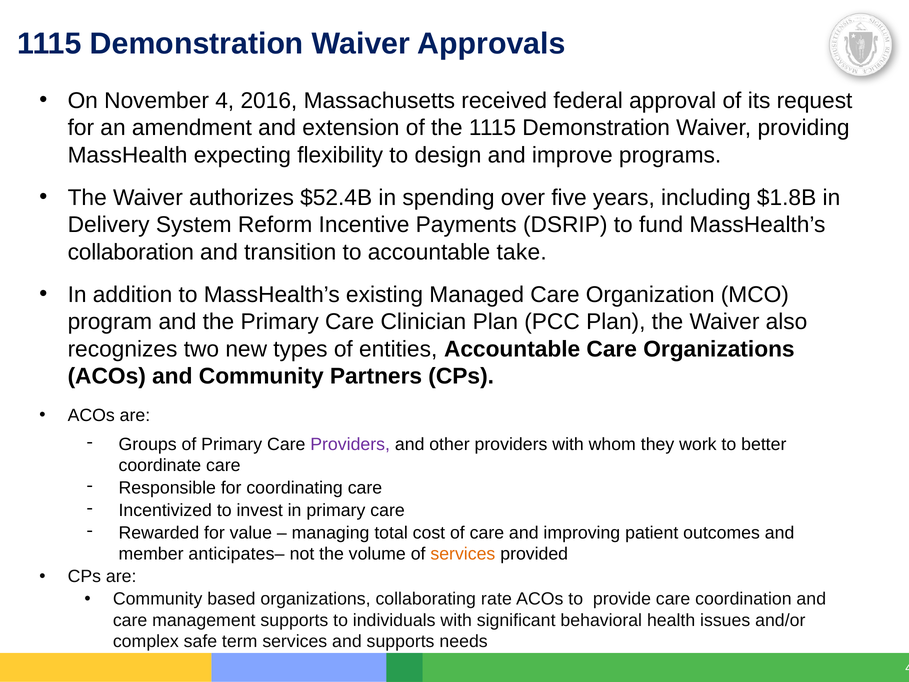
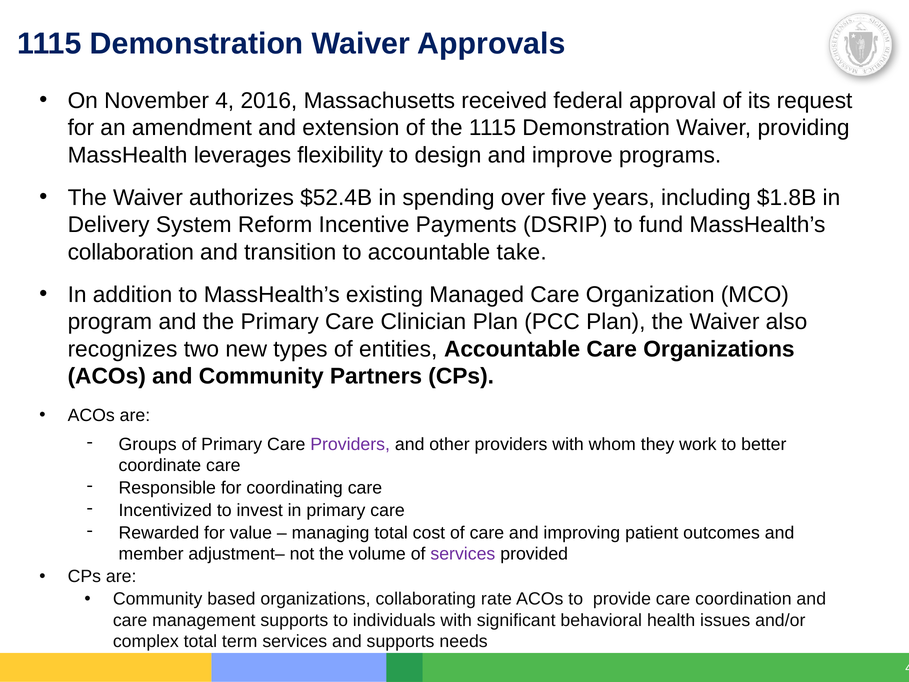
expecting: expecting -> leverages
anticipates–: anticipates– -> adjustment–
services at (463, 554) colour: orange -> purple
complex safe: safe -> total
